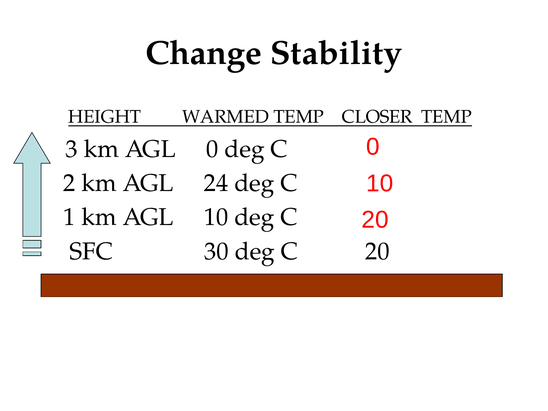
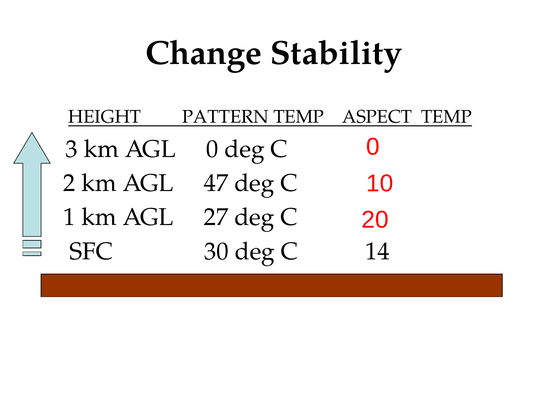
WARMED: WARMED -> PATTERN
CLOSER: CLOSER -> ASPECT
24: 24 -> 47
AGL 10: 10 -> 27
C 20: 20 -> 14
